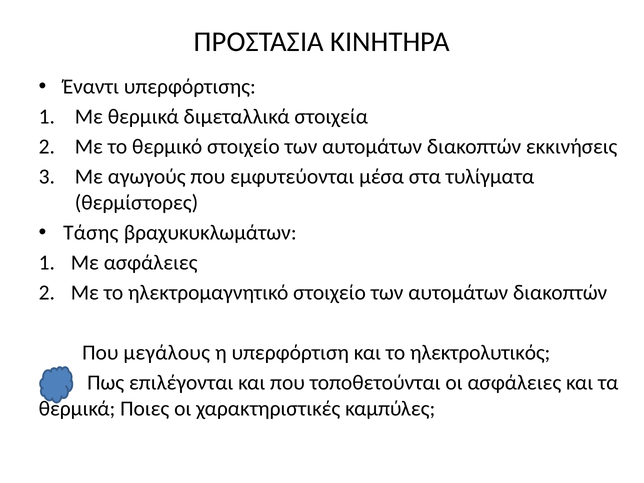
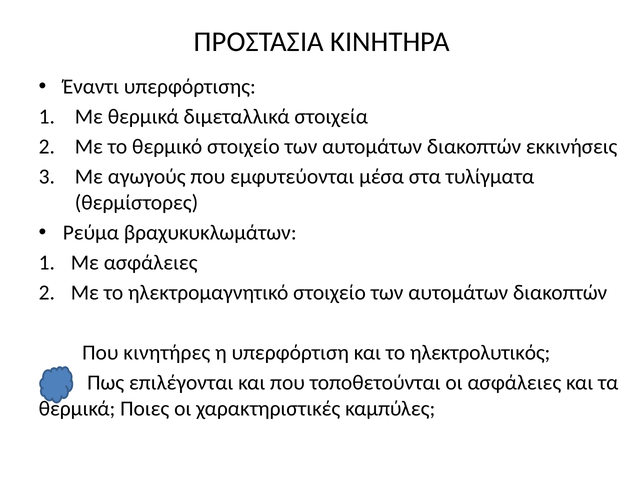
Τάσης: Τάσης -> Ρεύμα
μεγάλους: μεγάλους -> κινητήρες
